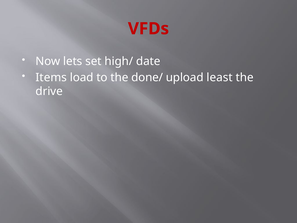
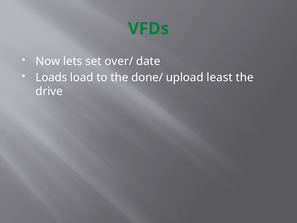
VFDs colour: red -> green
high/: high/ -> over/
Items: Items -> Loads
